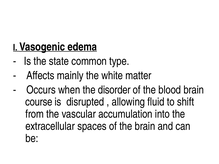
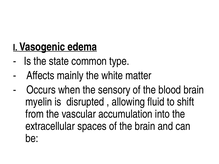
disorder: disorder -> sensory
course: course -> myelin
